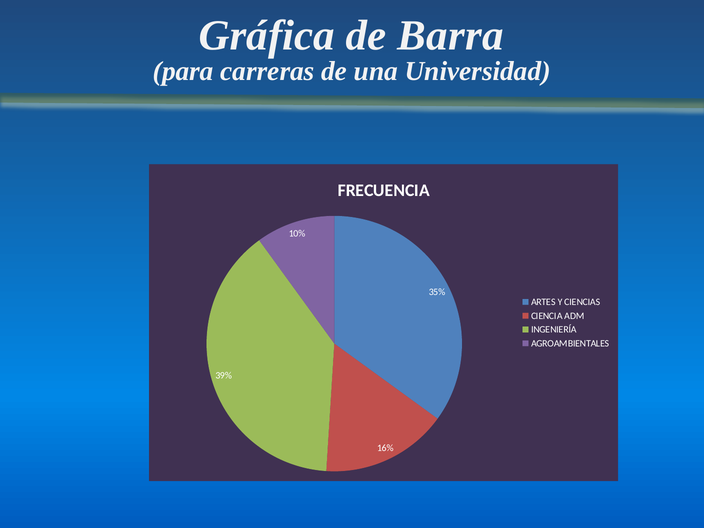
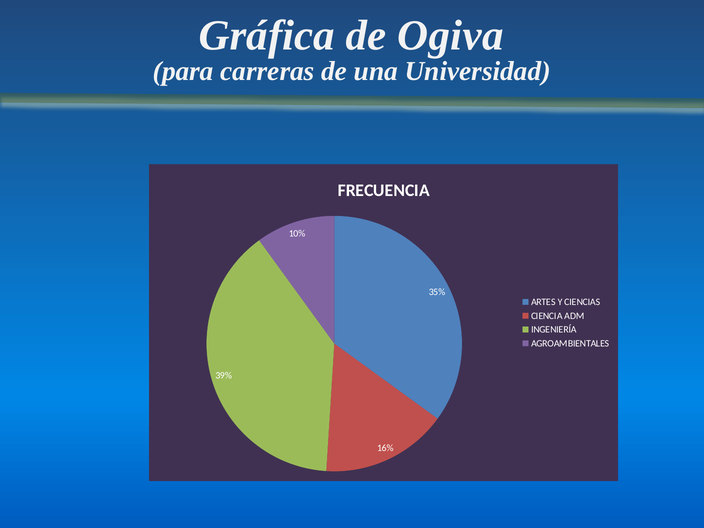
Barra: Barra -> Ogiva
